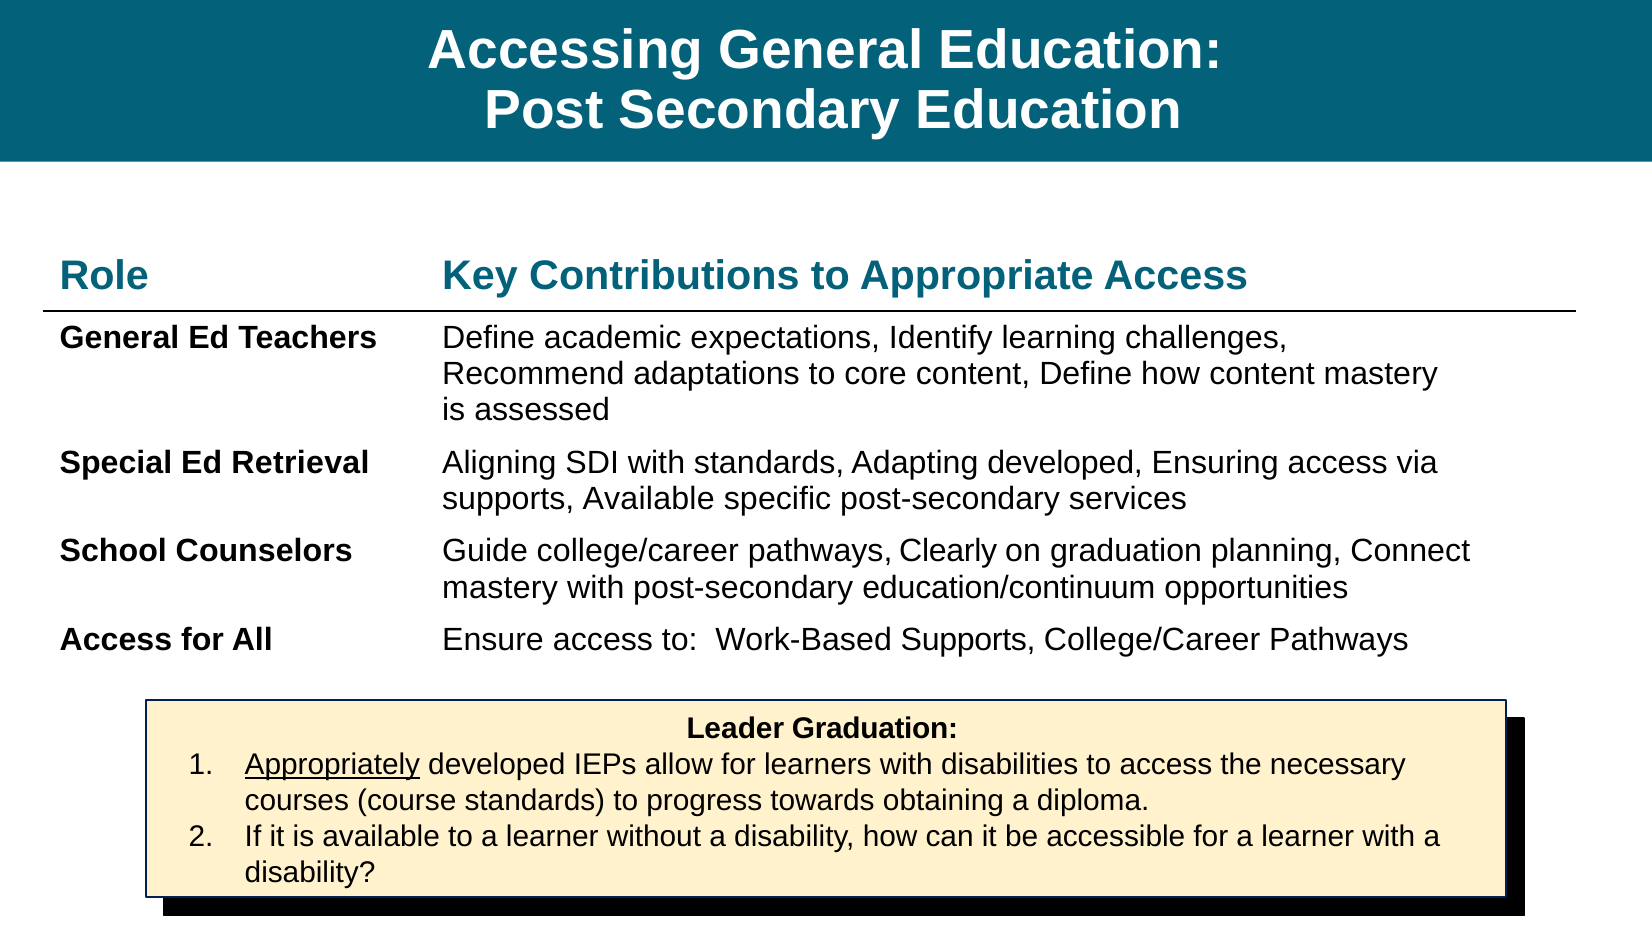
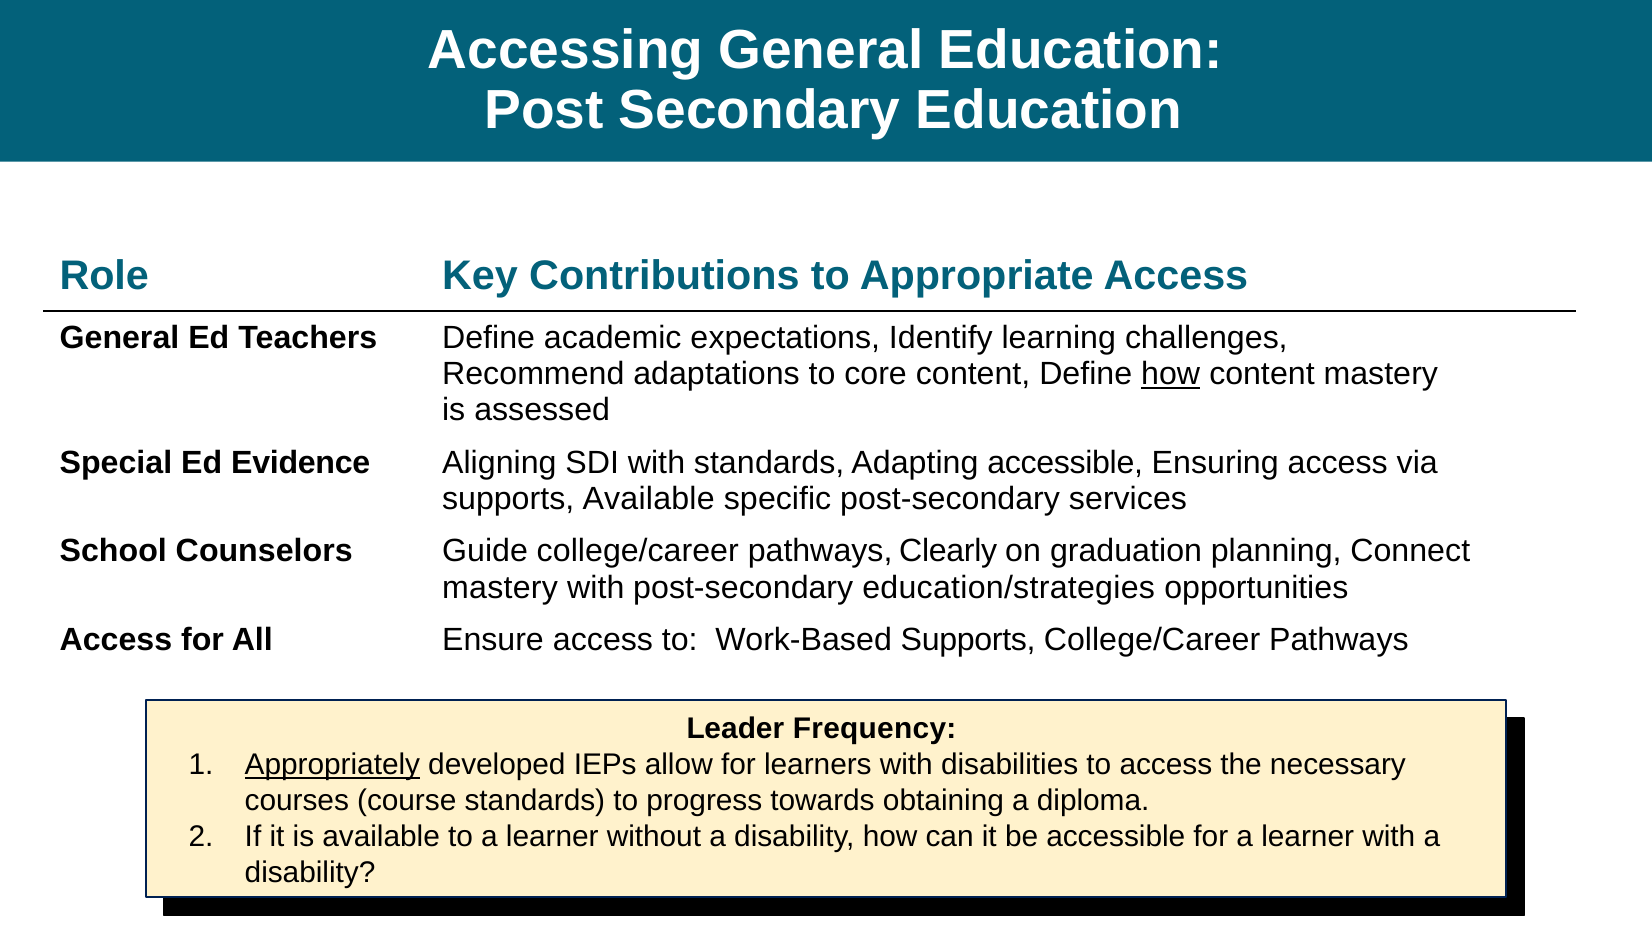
how at (1171, 374) underline: none -> present
Retrieval: Retrieval -> Evidence
Adapting developed: developed -> accessible
education/continuum: education/continuum -> education/strategies
Leader Graduation: Graduation -> Frequency
